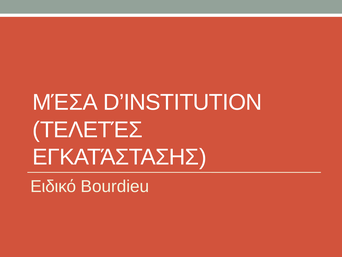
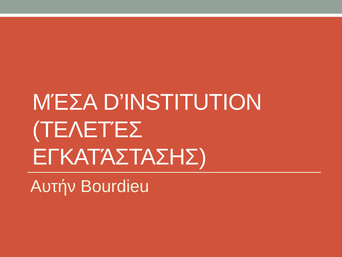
Ειδικό: Ειδικό -> Αυτήν
